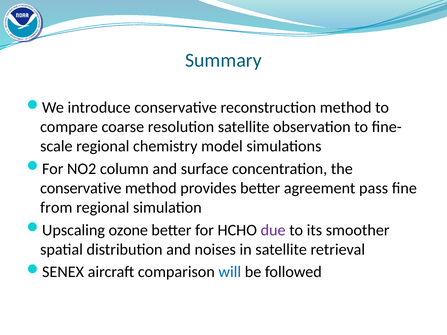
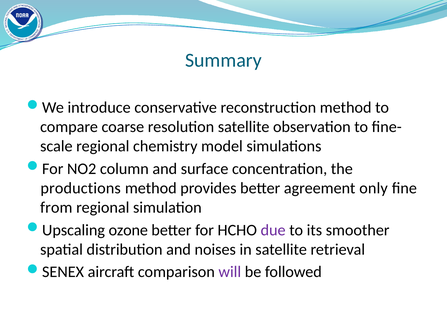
conservative at (81, 188): conservative -> productions
pass: pass -> only
will colour: blue -> purple
